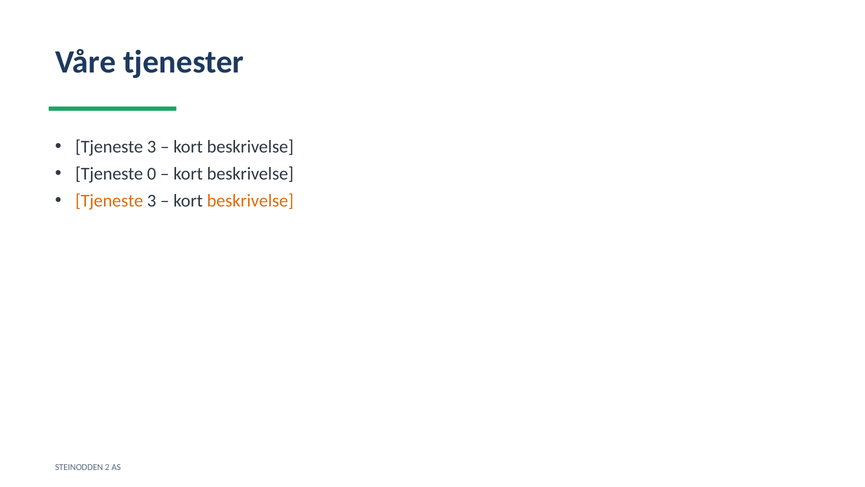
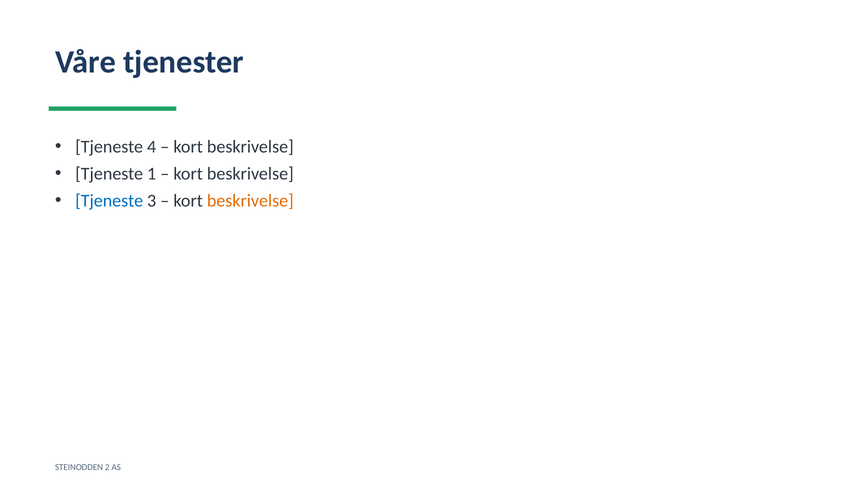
3 at (152, 147): 3 -> 4
0: 0 -> 1
Tjeneste at (109, 201) colour: orange -> blue
